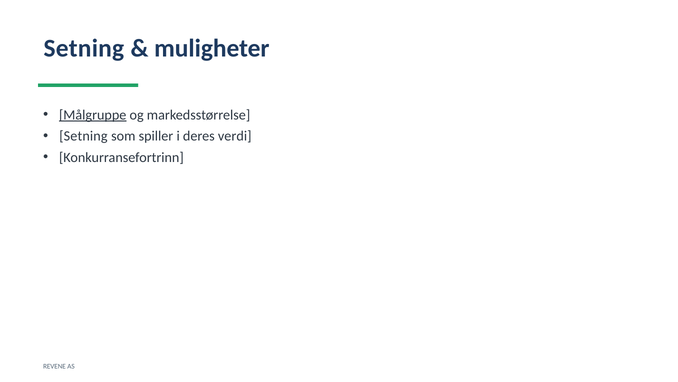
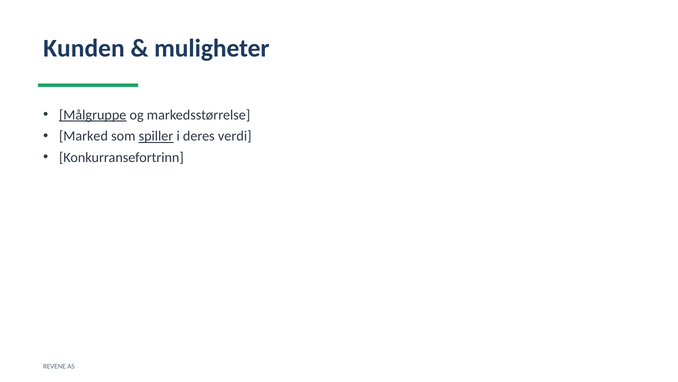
Setning at (84, 48): Setning -> Kunden
Setning at (83, 136): Setning -> Marked
spiller underline: none -> present
